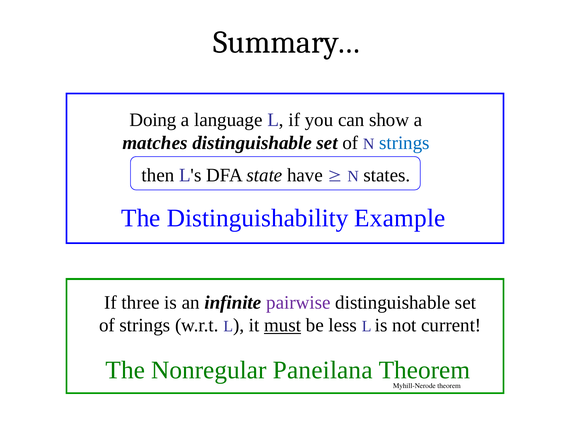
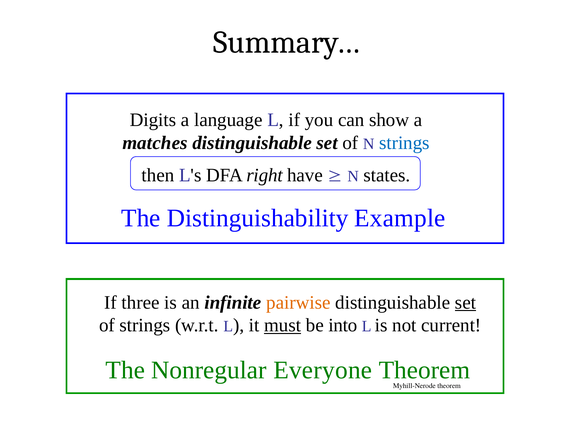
Doing: Doing -> Digits
state: state -> right
pairwise colour: purple -> orange
set at (465, 302) underline: none -> present
less: less -> into
Paneilana: Paneilana -> Everyone
